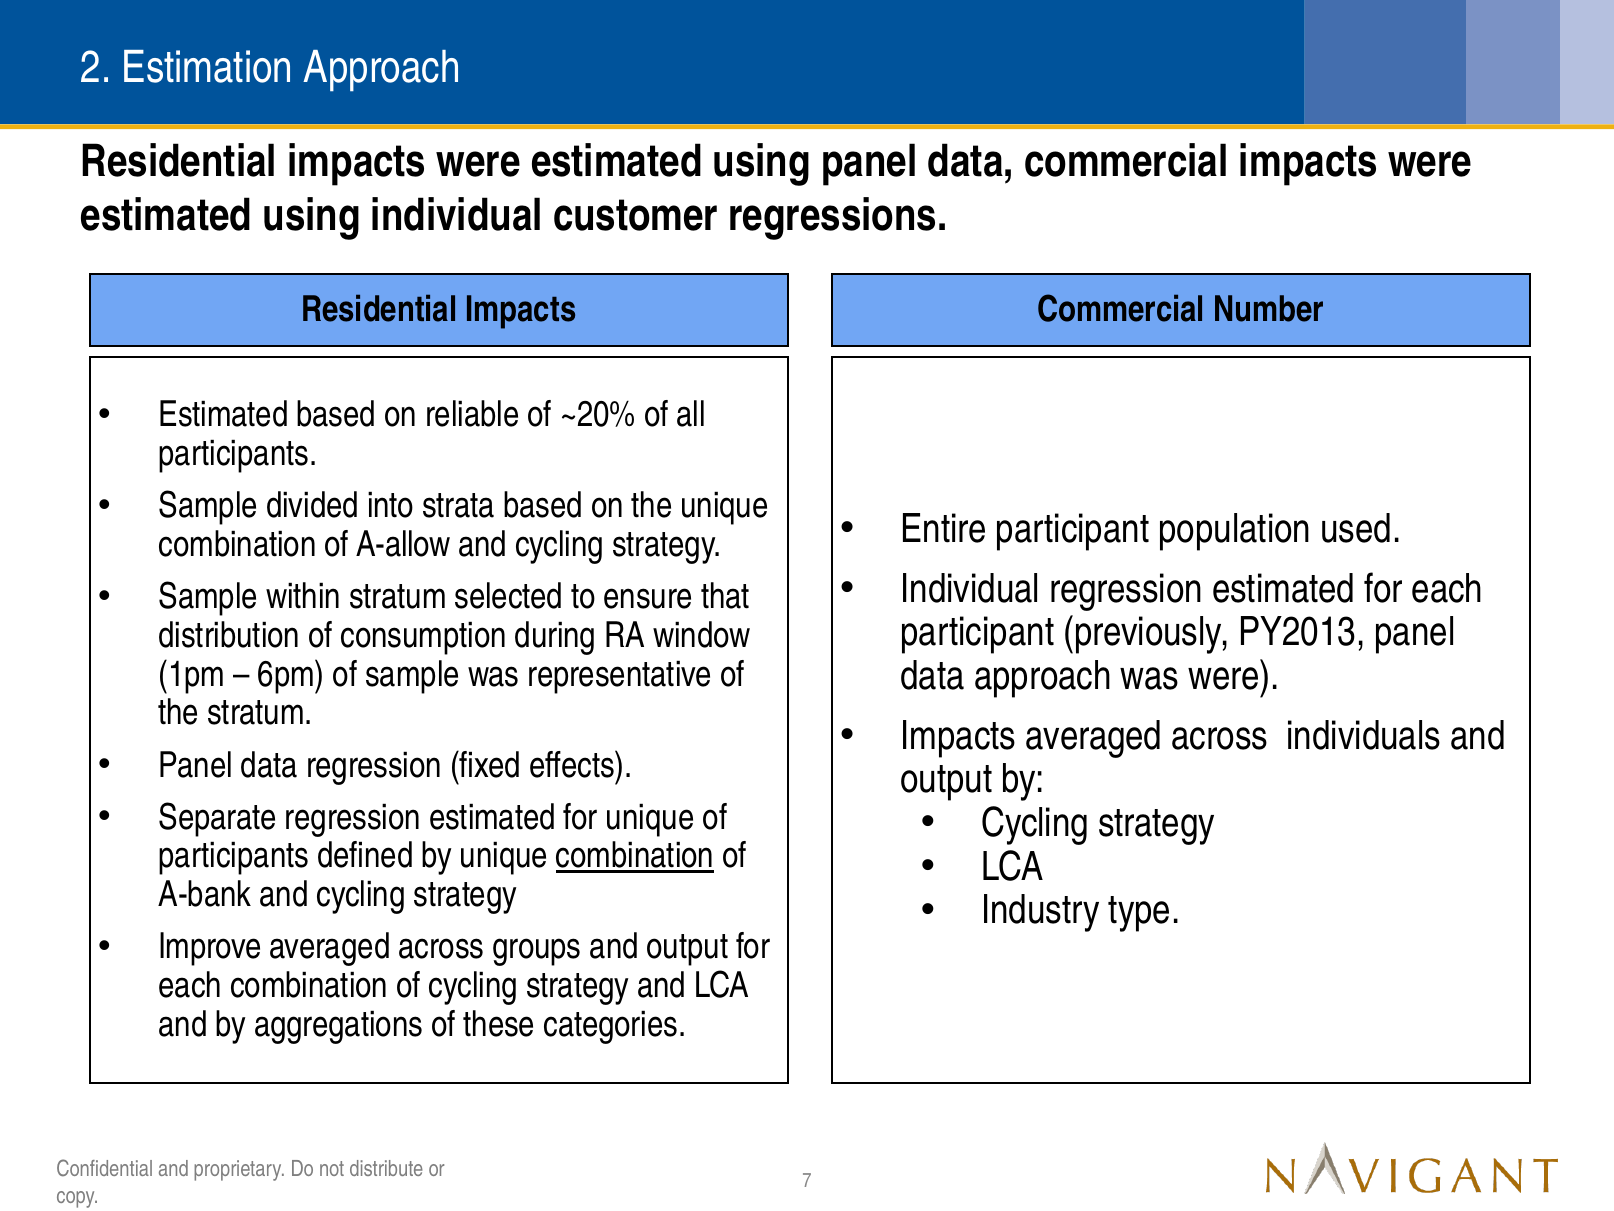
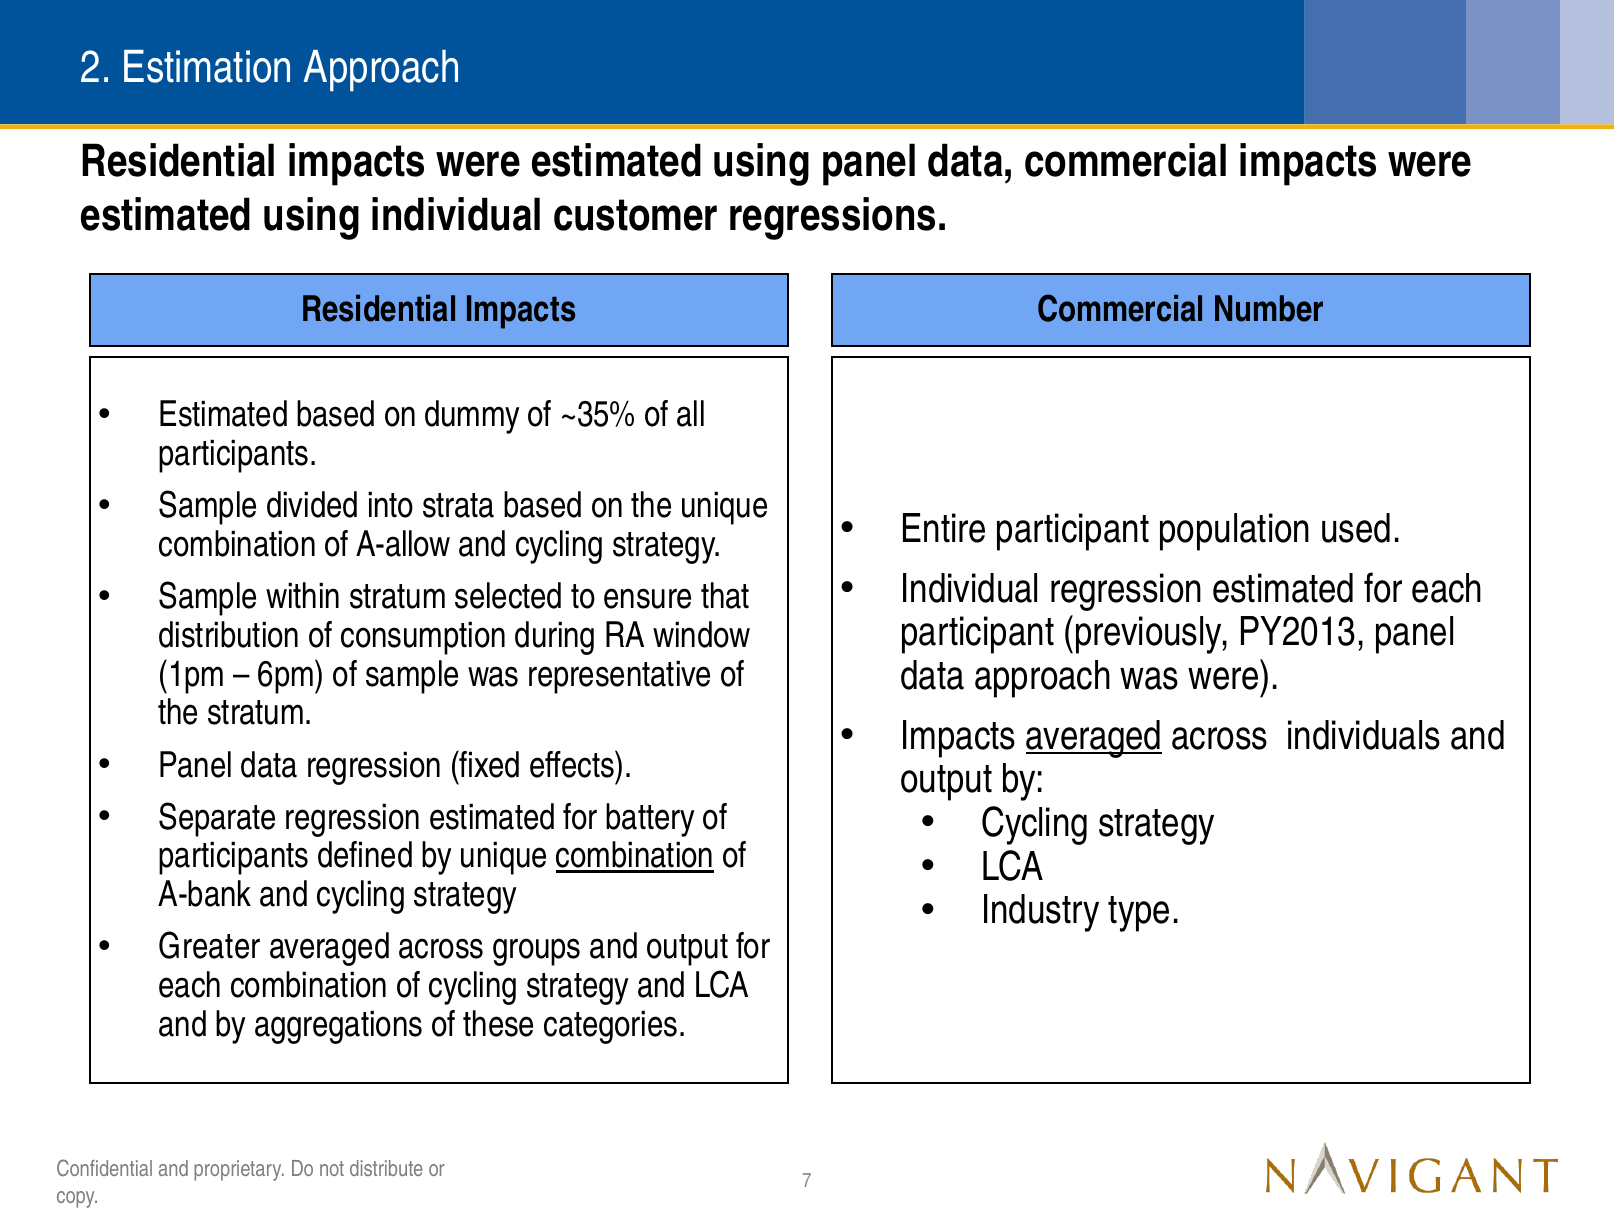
reliable: reliable -> dummy
~20%: ~20% -> ~35%
averaged at (1094, 736) underline: none -> present
for unique: unique -> battery
Improve: Improve -> Greater
